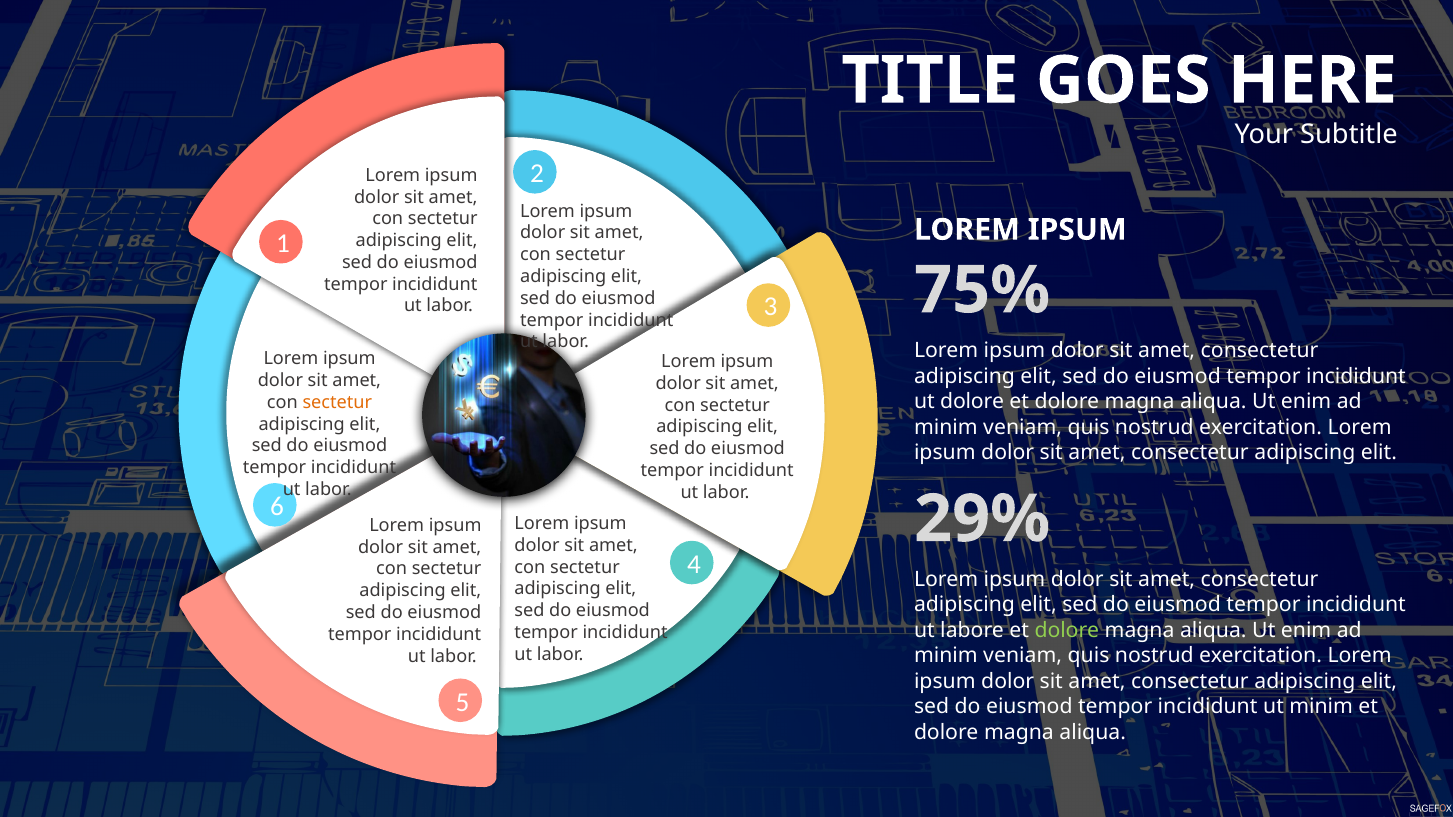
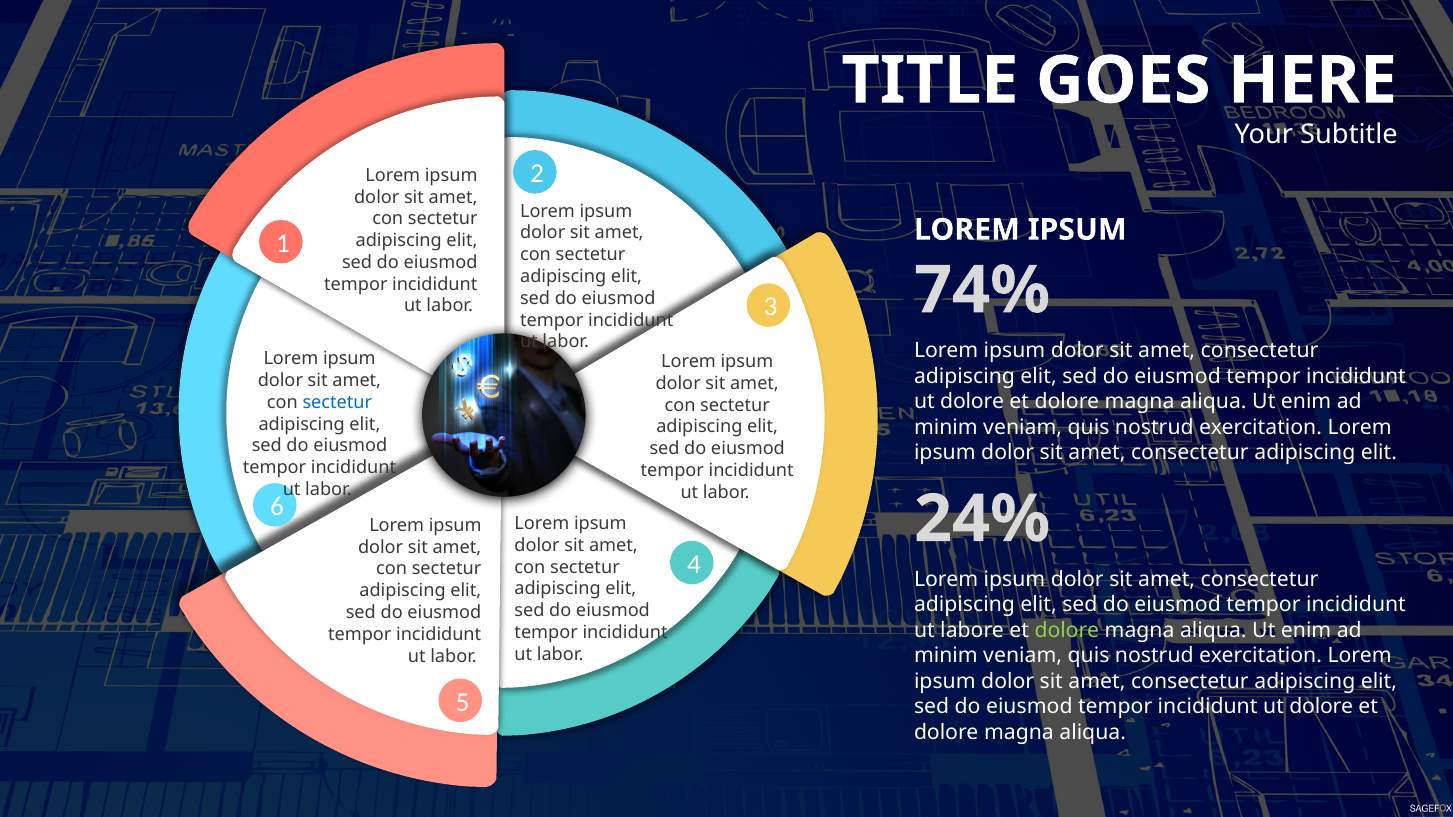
75%: 75% -> 74%
sectetur at (337, 402) colour: orange -> blue
29%: 29% -> 24%
minim at (1321, 707): minim -> dolore
